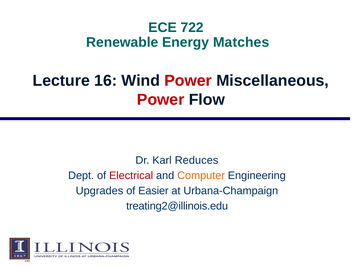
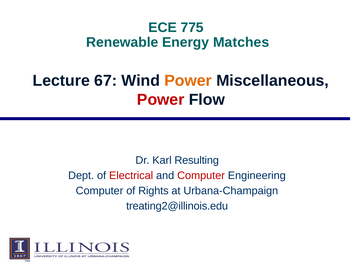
722: 722 -> 775
16: 16 -> 67
Power at (188, 81) colour: red -> orange
Reduces: Reduces -> Resulting
Computer at (201, 176) colour: orange -> red
Upgrades at (99, 191): Upgrades -> Computer
Easier: Easier -> Rights
